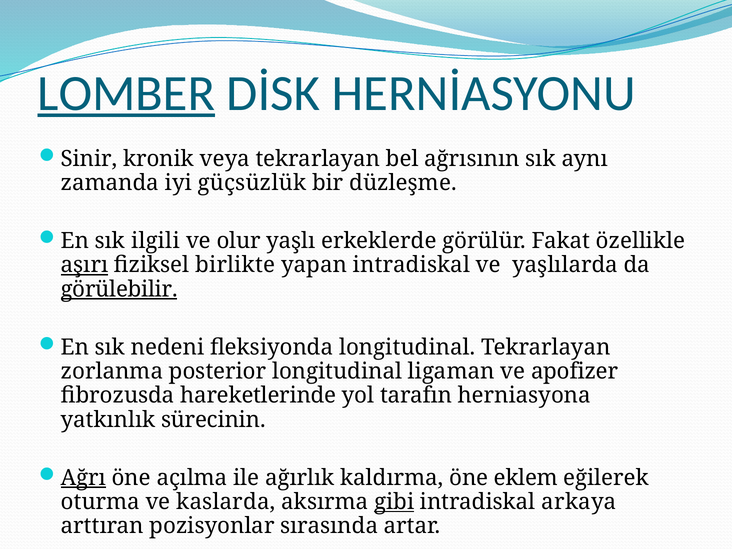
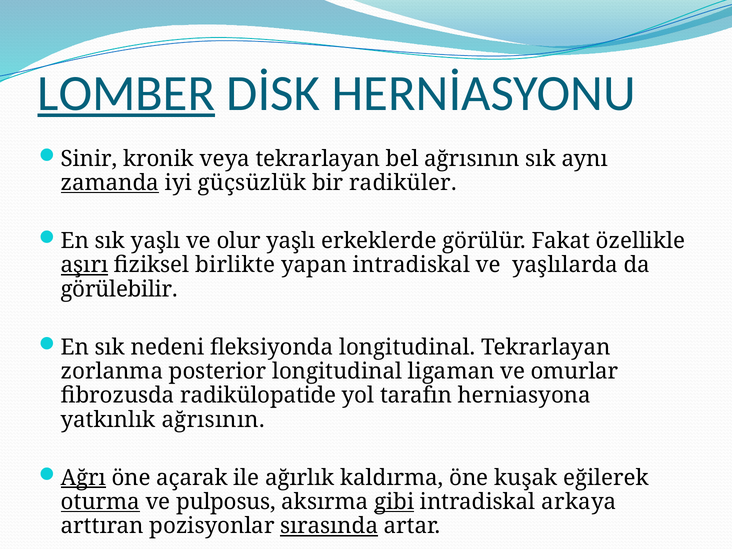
zamanda underline: none -> present
düzleşme: düzleşme -> radiküler
sık ilgili: ilgili -> yaşlı
görülebilir underline: present -> none
apofizer: apofizer -> omurlar
hareketlerinde: hareketlerinde -> radikülopatide
yatkınlık sürecinin: sürecinin -> ağrısının
açılma: açılma -> açarak
eklem: eklem -> kuşak
oturma underline: none -> present
kaslarda: kaslarda -> pulposus
sırasında underline: none -> present
